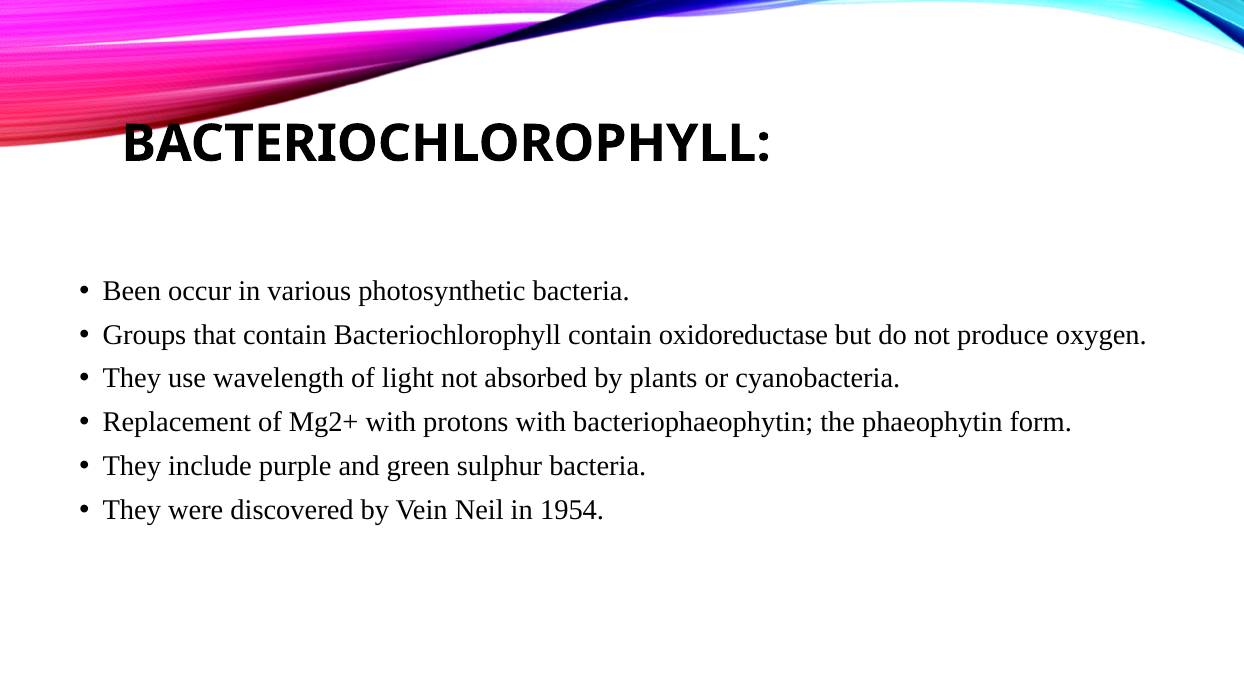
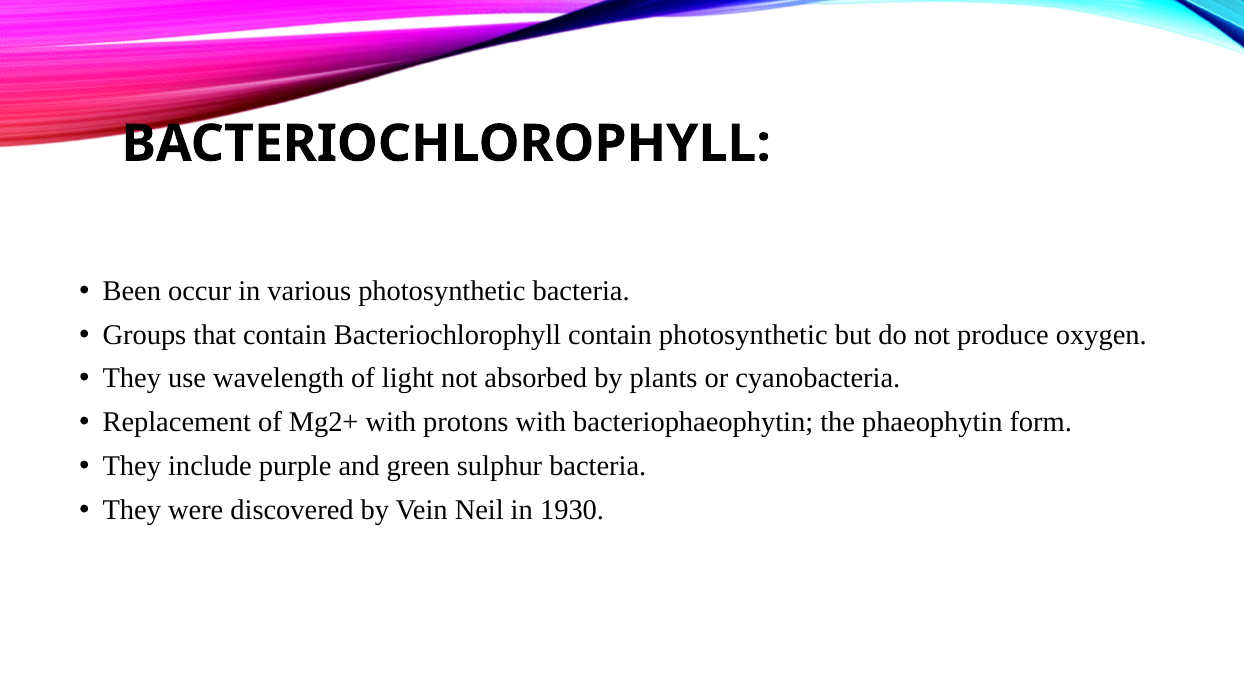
contain oxidoreductase: oxidoreductase -> photosynthetic
1954: 1954 -> 1930
